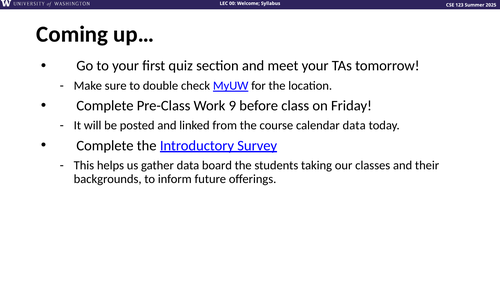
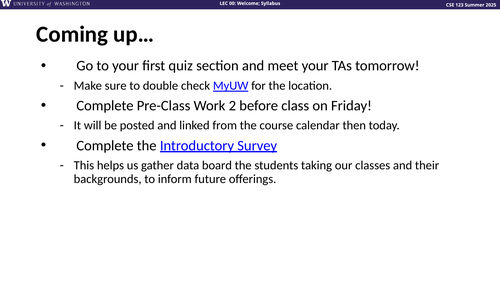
9: 9 -> 2
calendar data: data -> then
